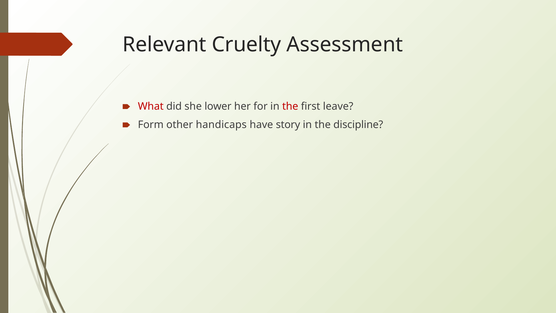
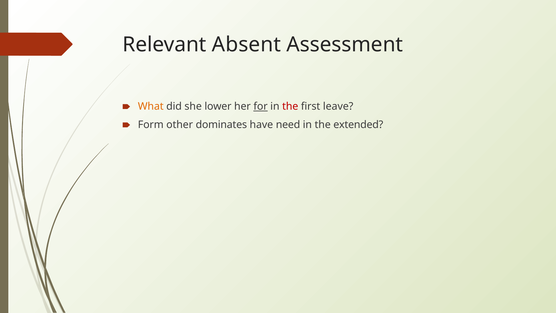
Cruelty: Cruelty -> Absent
What colour: red -> orange
for underline: none -> present
handicaps: handicaps -> dominates
story: story -> need
discipline: discipline -> extended
